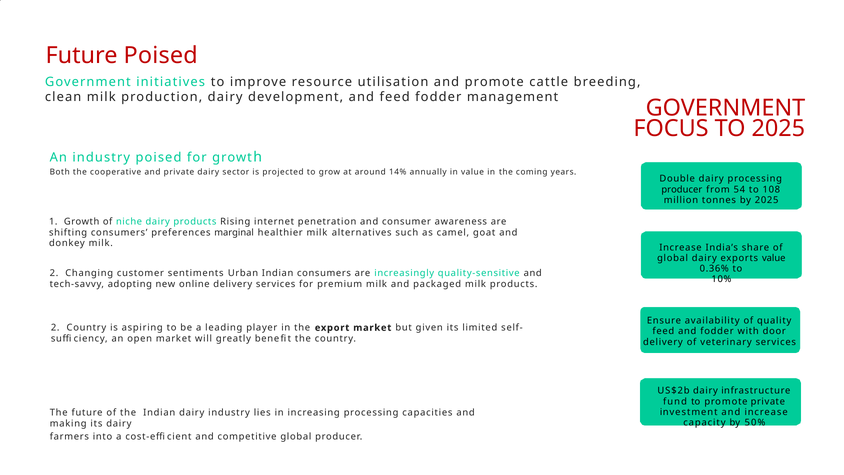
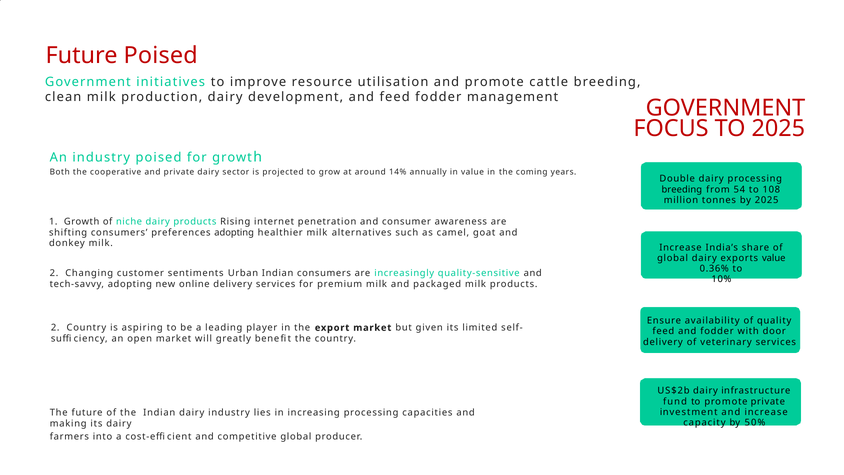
producer at (682, 189): producer -> breeding
preferences marginal: marginal -> adopting
